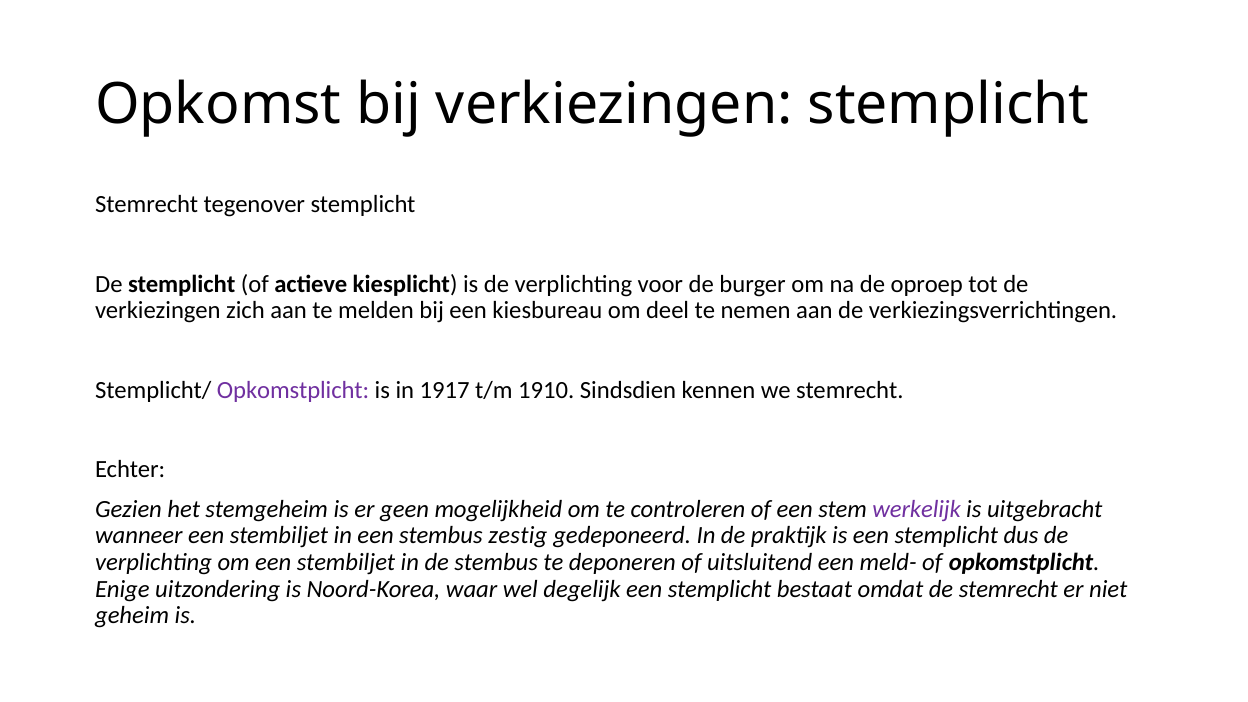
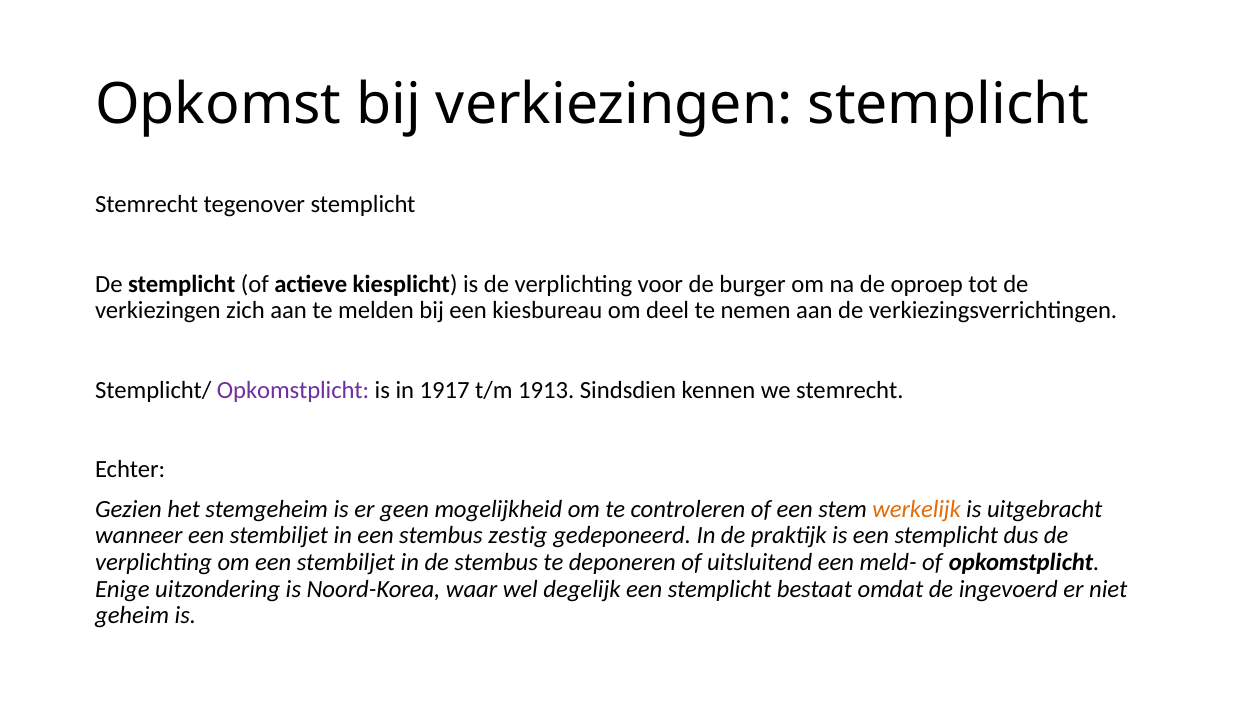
1910: 1910 -> 1913
werkelijk colour: purple -> orange
de stemrecht: stemrecht -> ingevoerd
